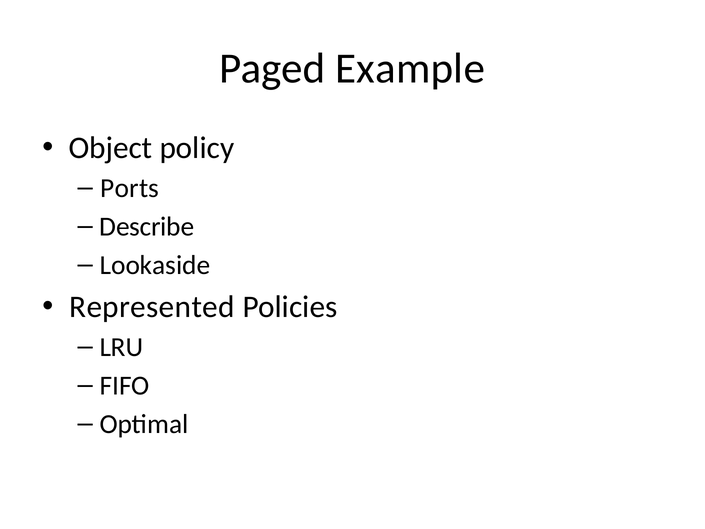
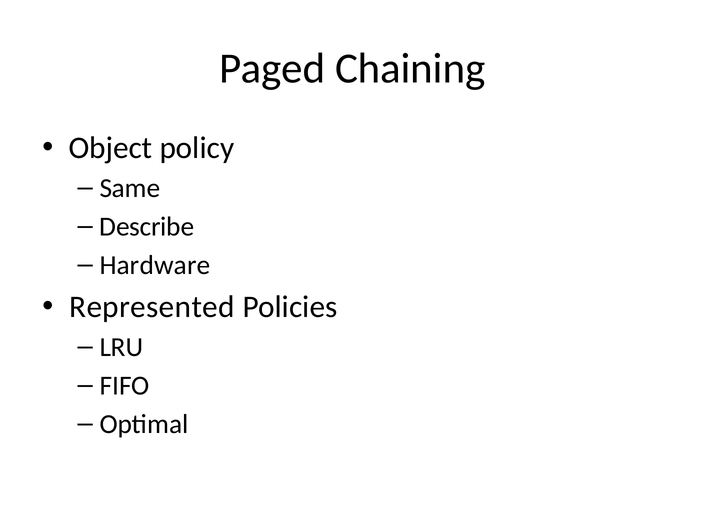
Example: Example -> Chaining
Ports: Ports -> Same
Lookaside: Lookaside -> Hardware
